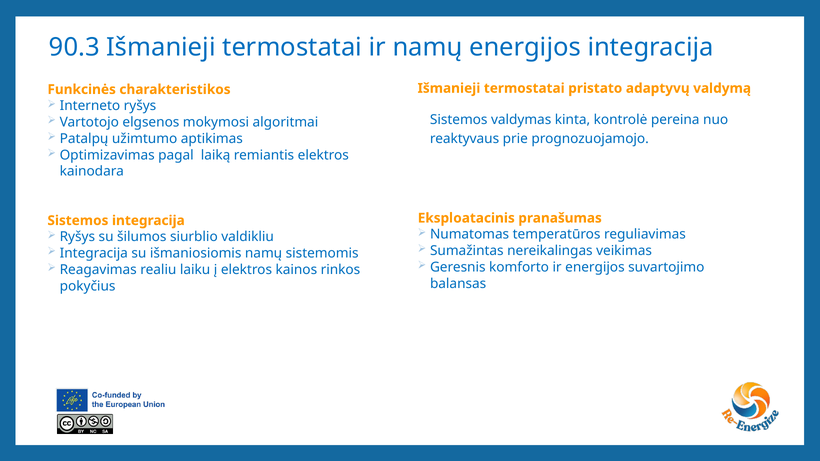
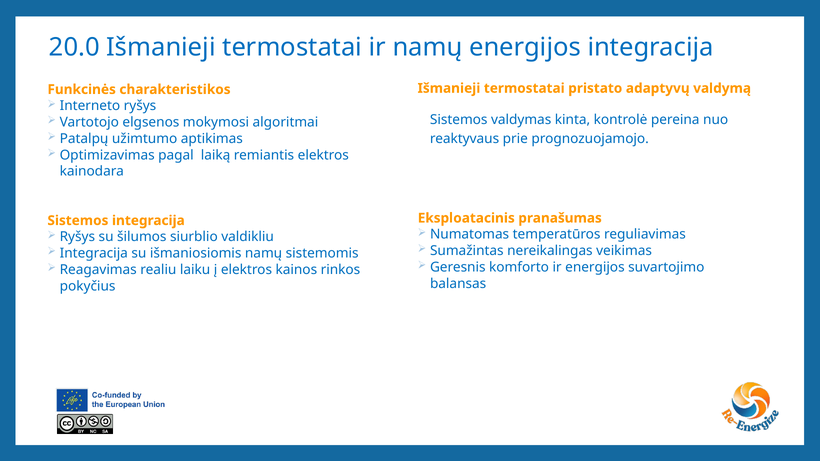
90.3: 90.3 -> 20.0
